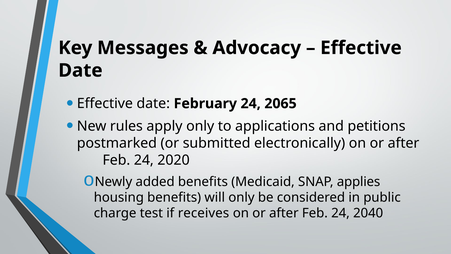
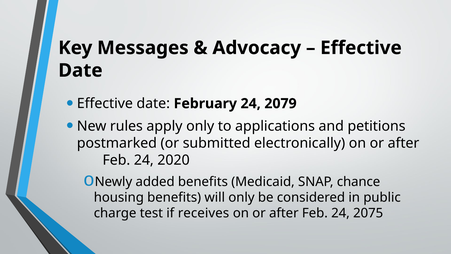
2065: 2065 -> 2079
applies: applies -> chance
2040: 2040 -> 2075
